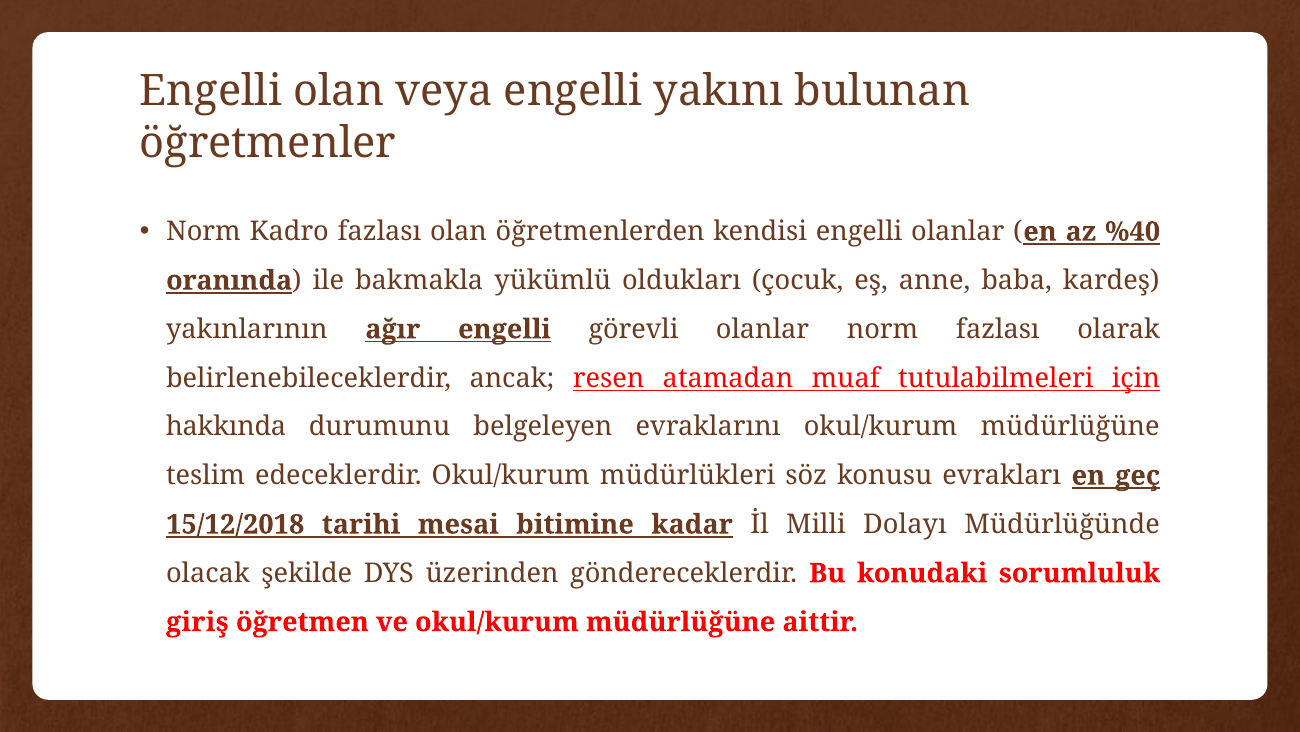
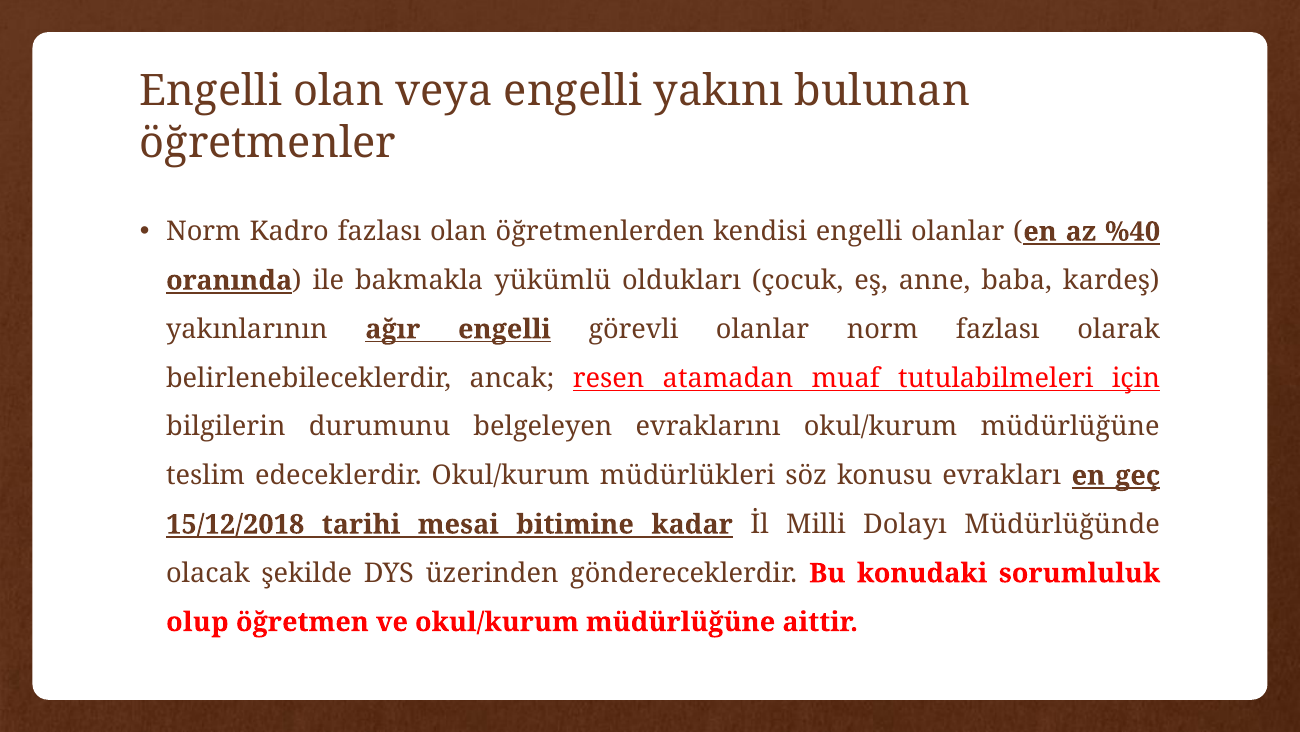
hakkında: hakkında -> bilgilerin
giriş: giriş -> olup
